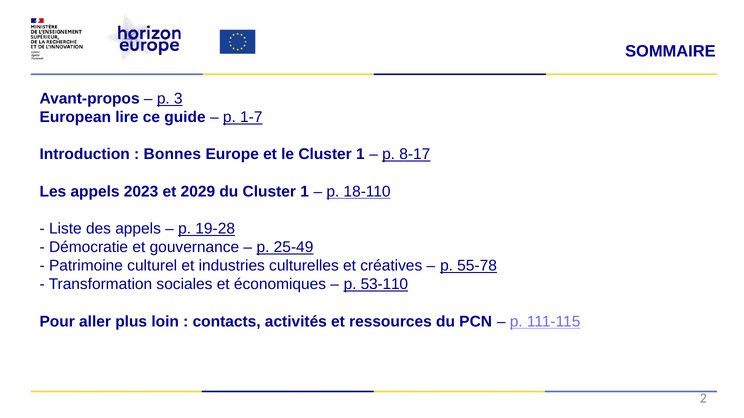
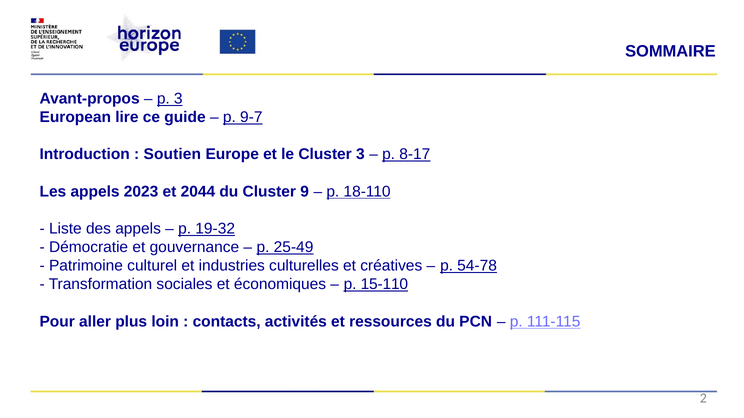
1-7: 1-7 -> 9-7
Bonnes: Bonnes -> Soutien
le Cluster 1: 1 -> 3
2029: 2029 -> 2044
du Cluster 1: 1 -> 9
19-28: 19-28 -> 19-32
55-78: 55-78 -> 54-78
53-110: 53-110 -> 15-110
